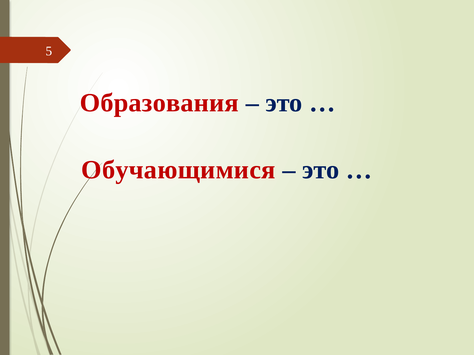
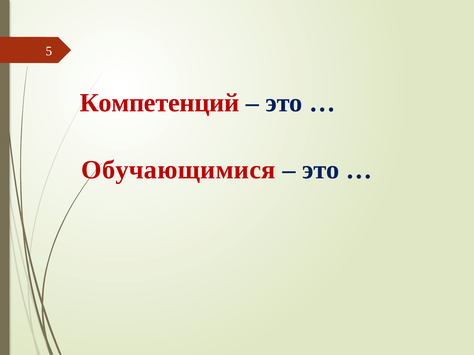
Образования: Образования -> Компетенций
